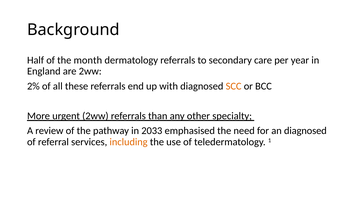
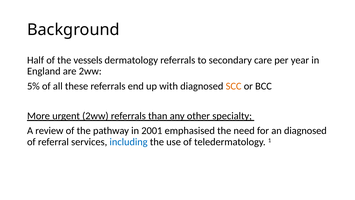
month: month -> vessels
2%: 2% -> 5%
2033: 2033 -> 2001
including colour: orange -> blue
